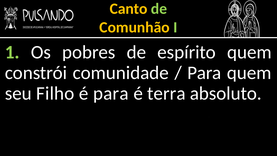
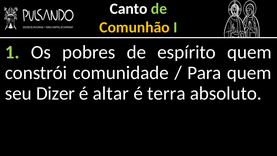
Canto colour: yellow -> white
Filho: Filho -> Dizer
é para: para -> altar
